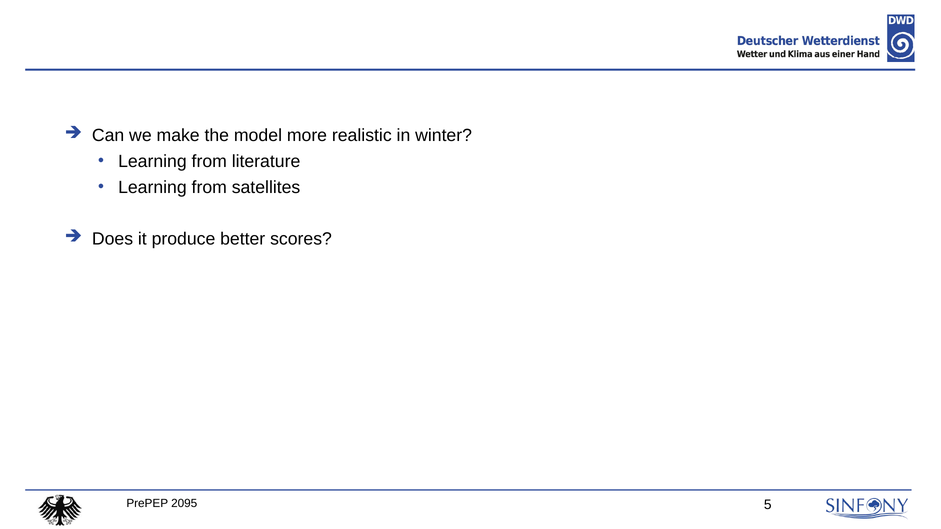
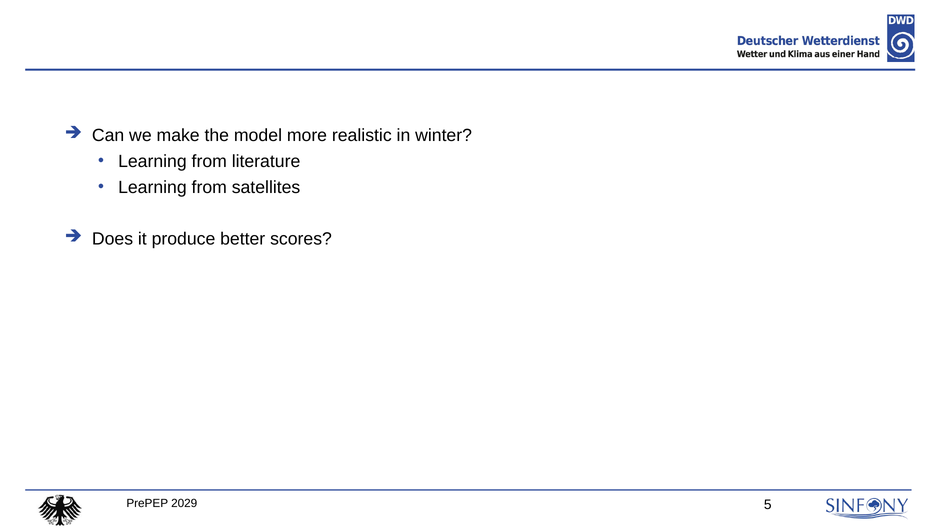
2095: 2095 -> 2029
